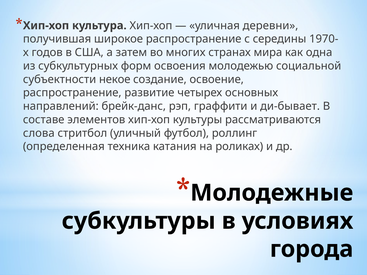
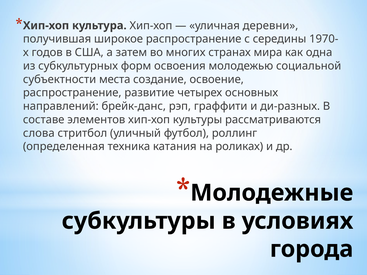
некое: некое -> места
ди-бывает: ди-бывает -> ди-разных
